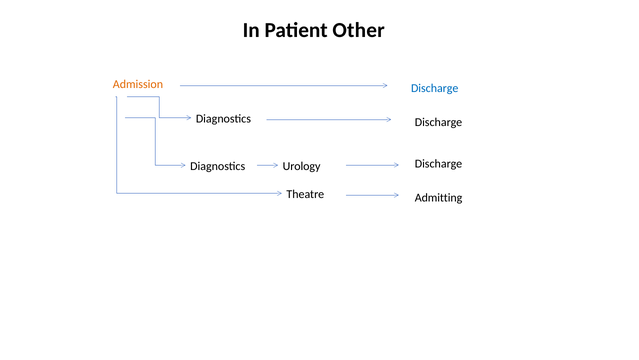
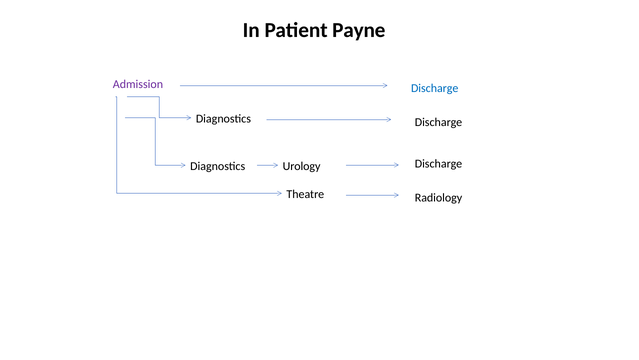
Other: Other -> Payne
Admission colour: orange -> purple
Admitting: Admitting -> Radiology
